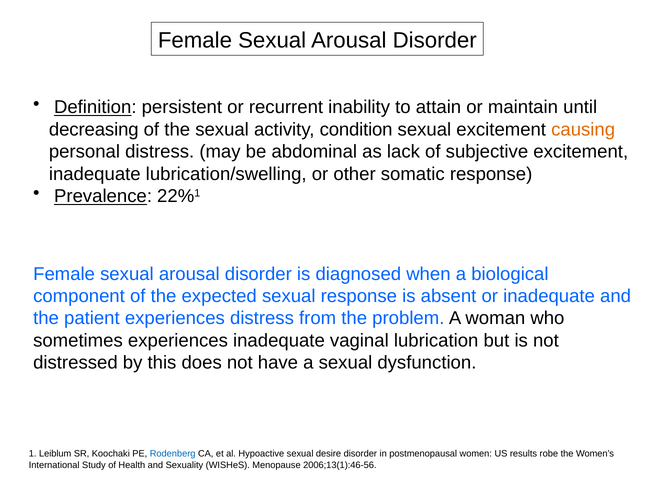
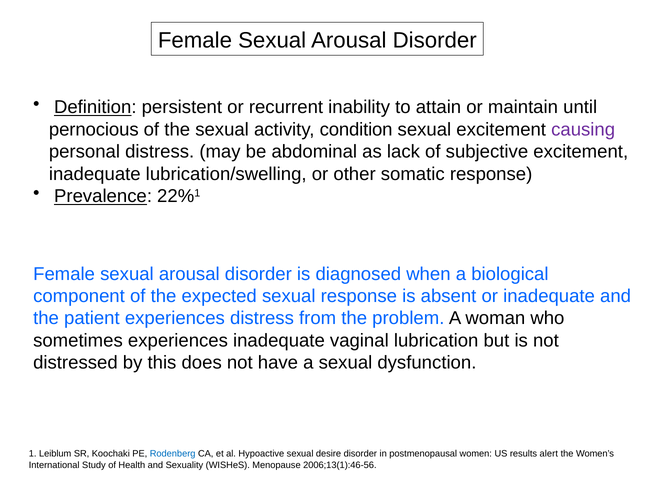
decreasing: decreasing -> pernocious
causing colour: orange -> purple
robe: robe -> alert
